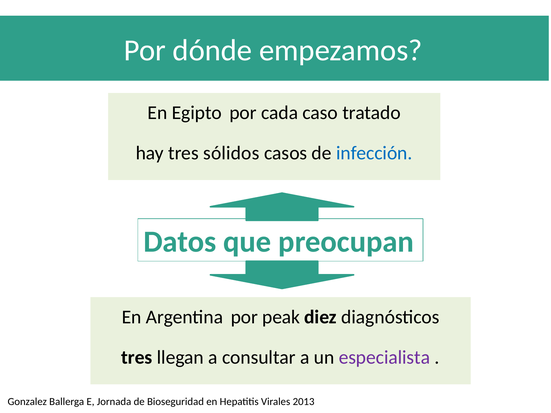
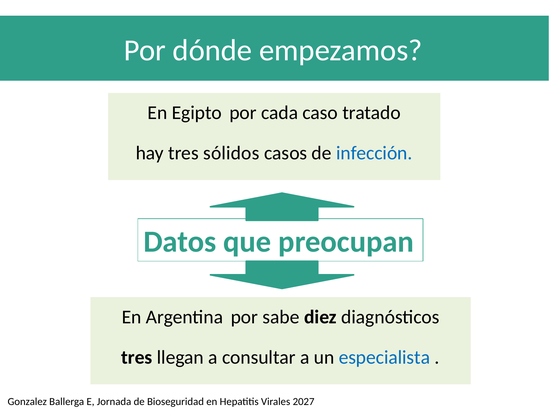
peak: peak -> sabe
especialista colour: purple -> blue
2013: 2013 -> 2027
